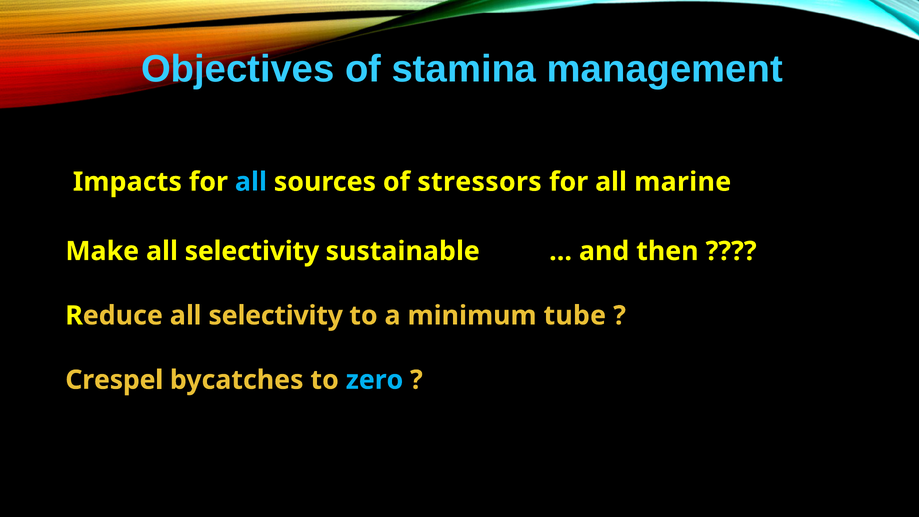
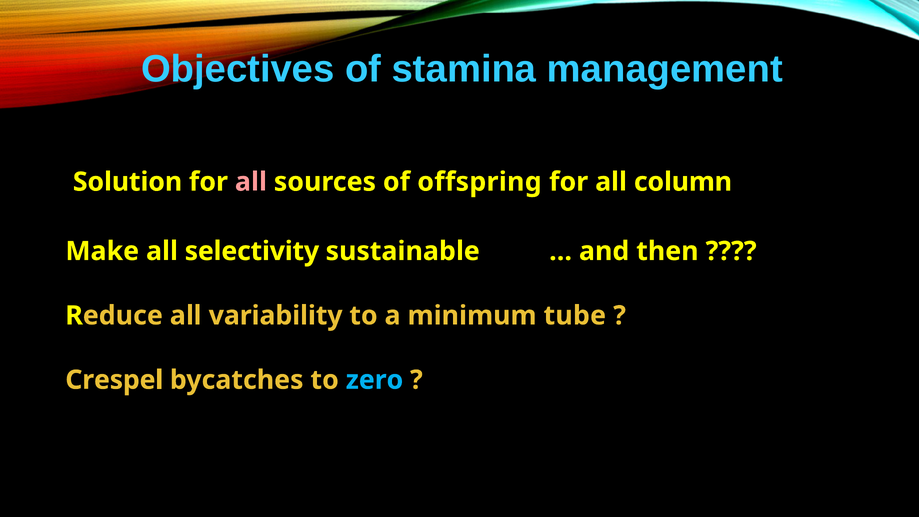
Impacts: Impacts -> Solution
all at (251, 182) colour: light blue -> pink
stressors: stressors -> offspring
marine: marine -> column
Reduce all selectivity: selectivity -> variability
